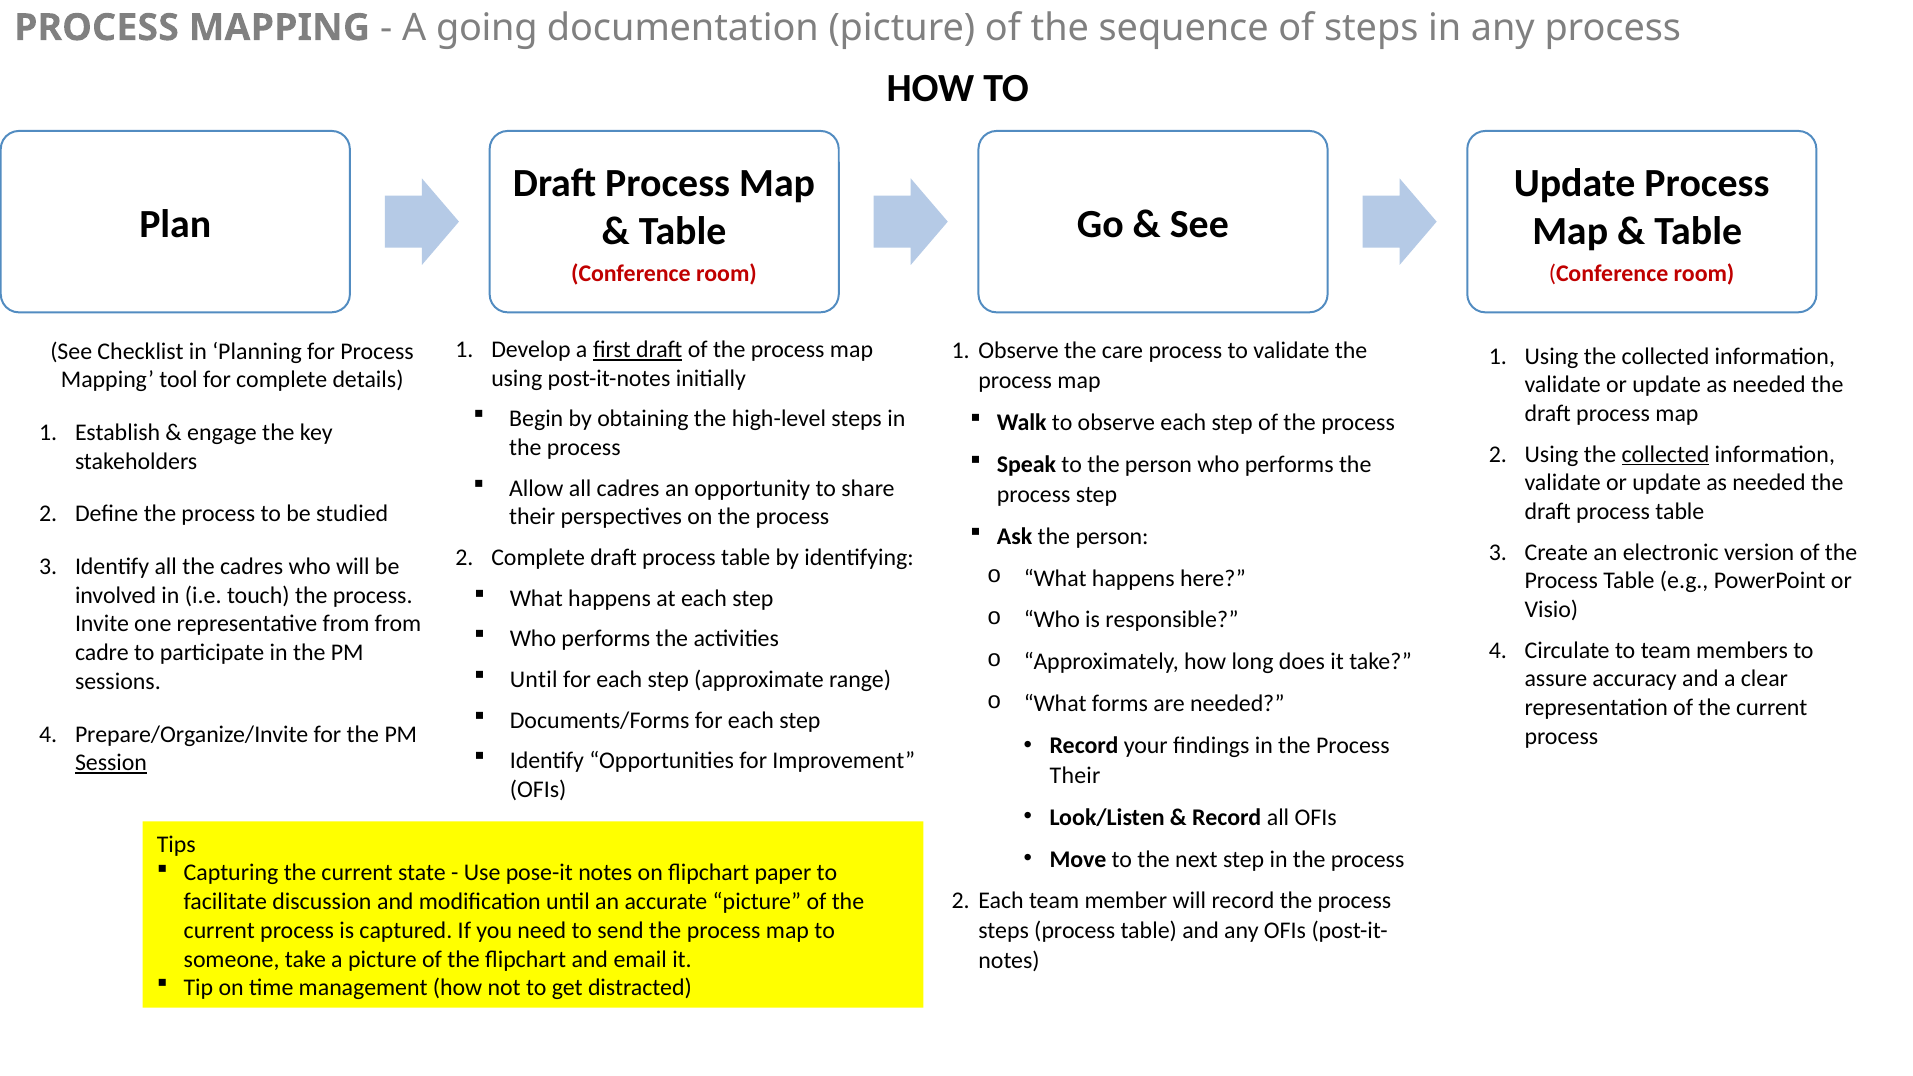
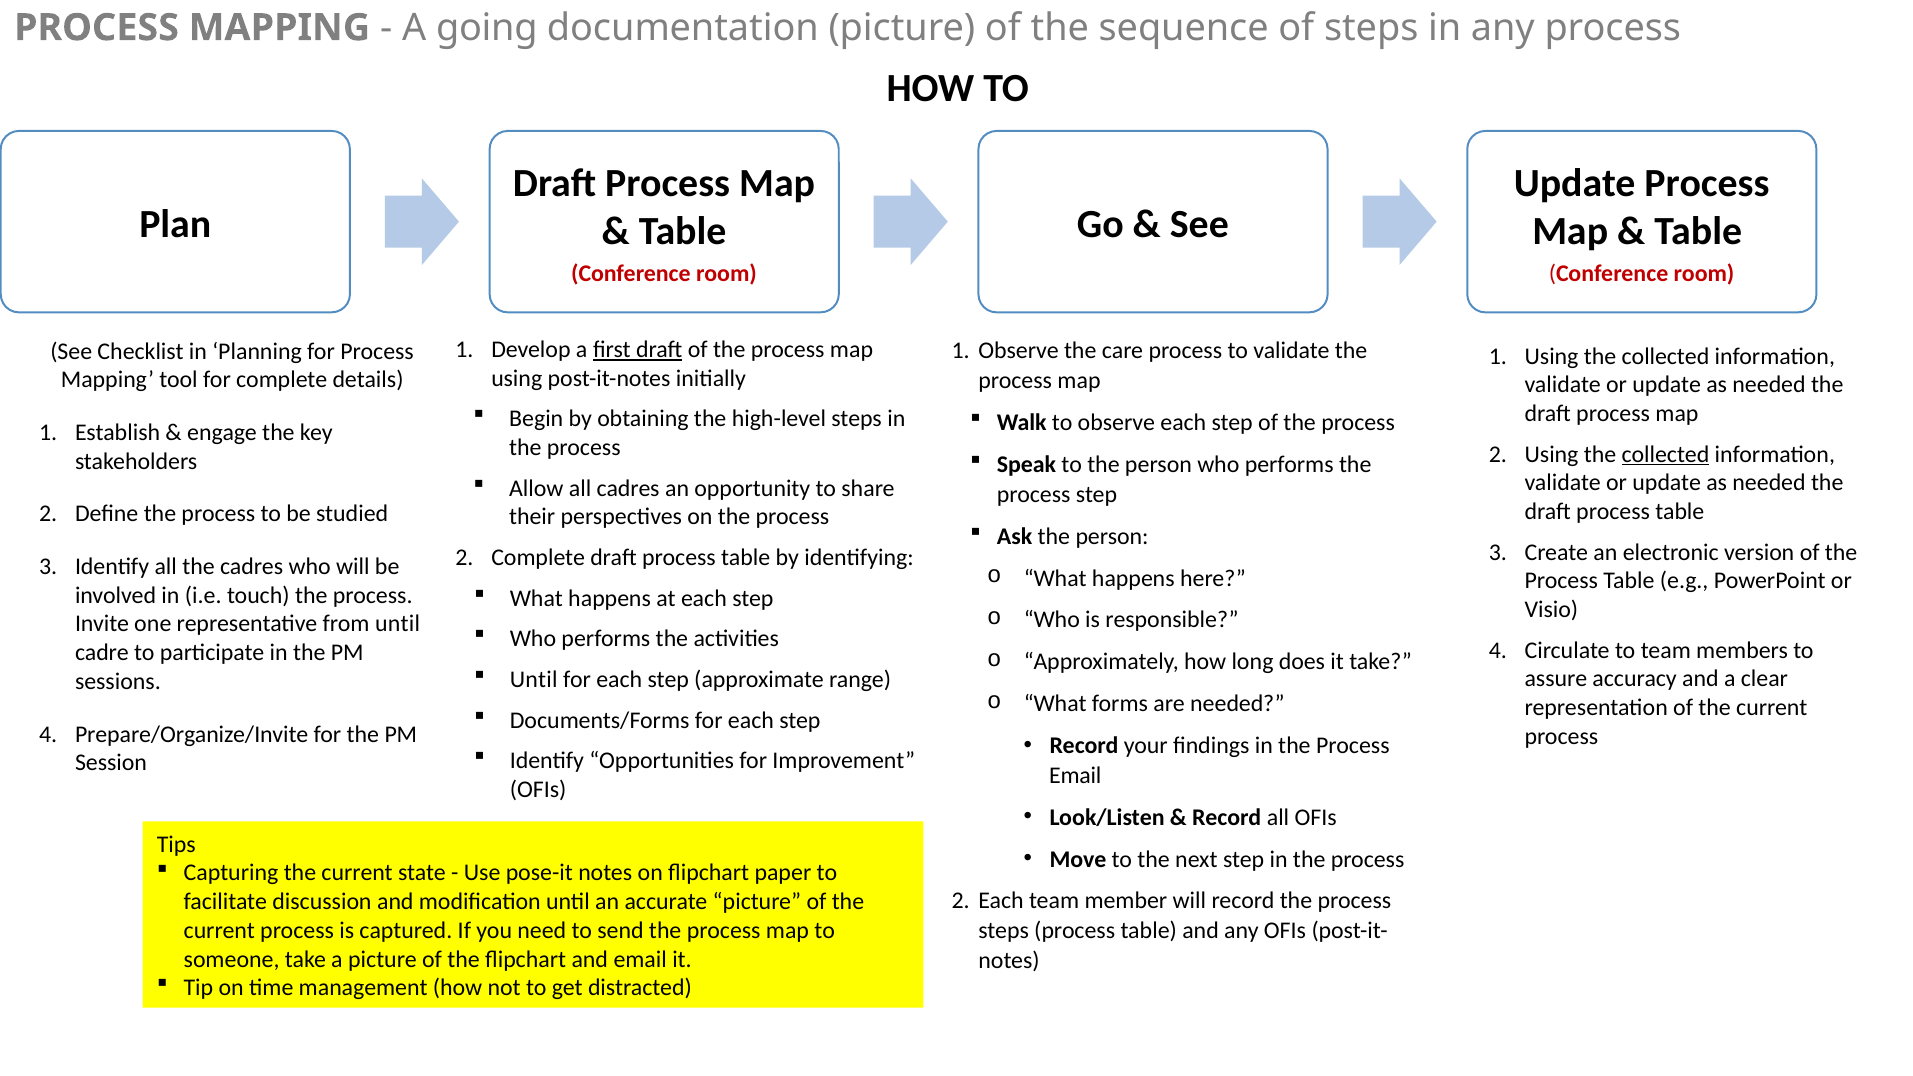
from from: from -> until
Session underline: present -> none
Their at (1075, 776): Their -> Email
